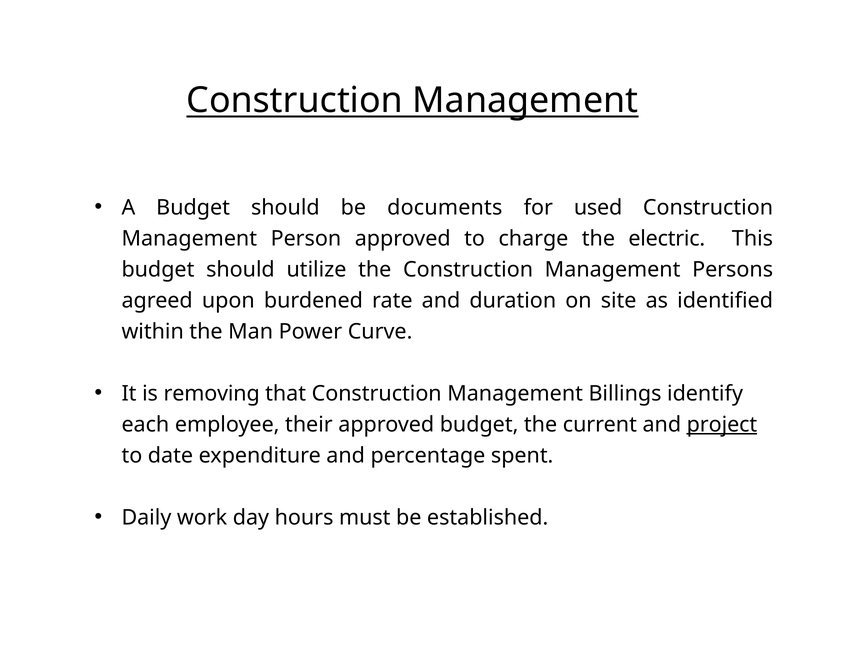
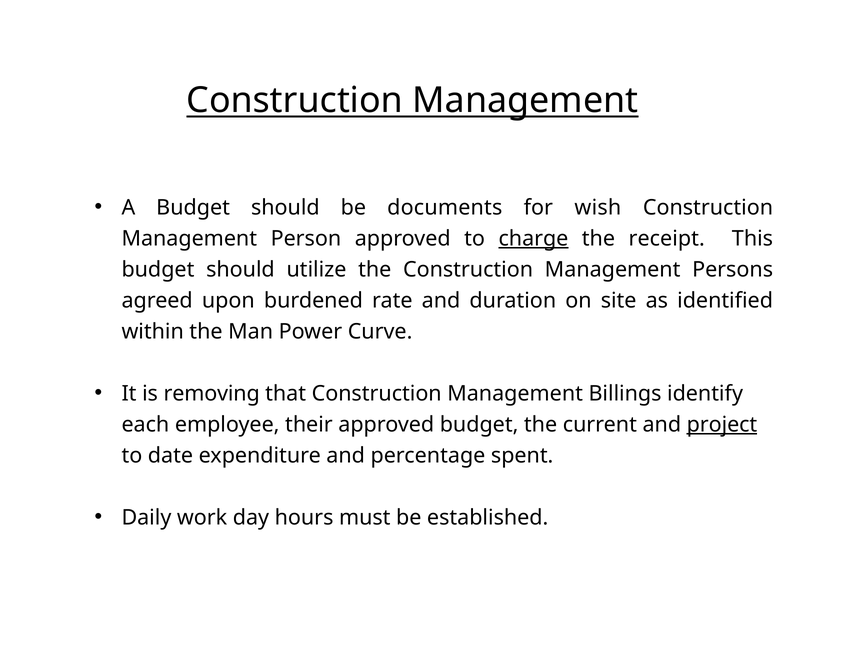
used: used -> wish
charge underline: none -> present
electric: electric -> receipt
